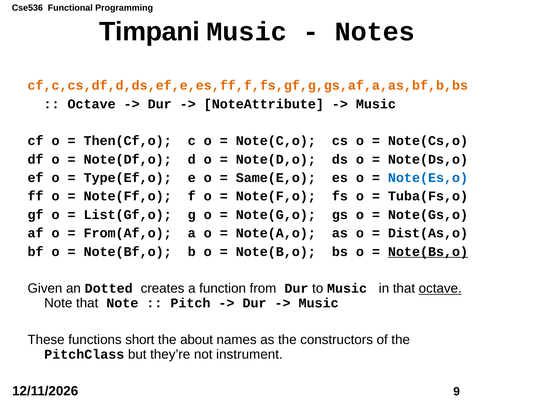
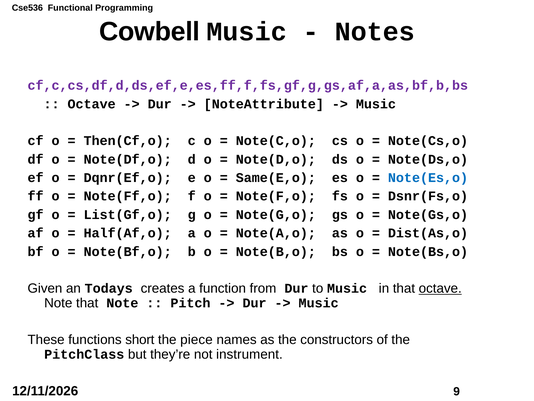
Timpani: Timpani -> Cowbell
cf,c,cs,df,d,ds,ef,e,es,ff,f,fs,gf,g,gs,af,a,as,bf,b,bs colour: orange -> purple
Type(Ef,o: Type(Ef,o -> Dqnr(Ef,o
Tuba(Fs,o: Tuba(Fs,o -> Dsnr(Fs,o
From(Af,o: From(Af,o -> Half(Af,o
Note(Bs,o underline: present -> none
Dotted: Dotted -> Todays
about: about -> piece
